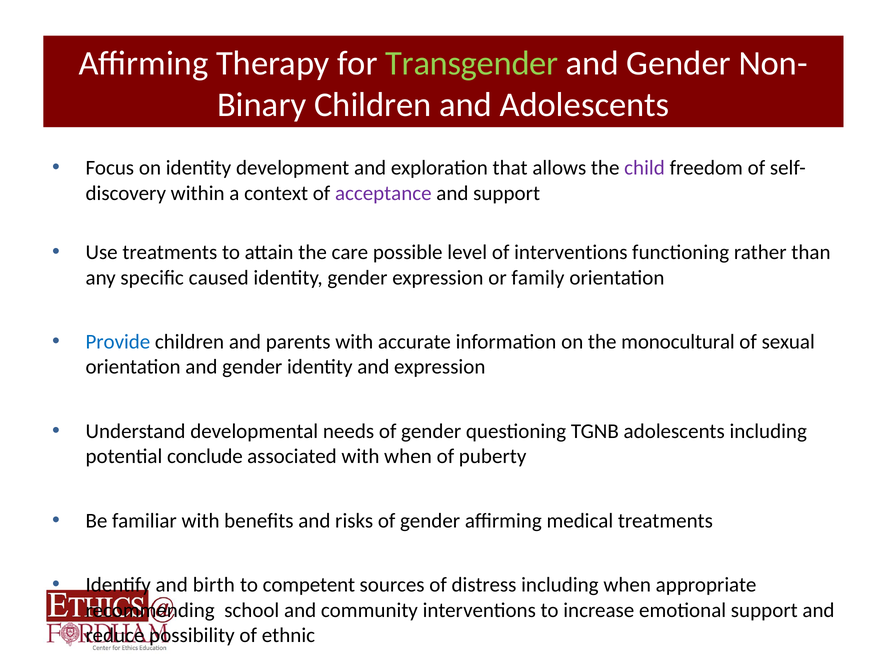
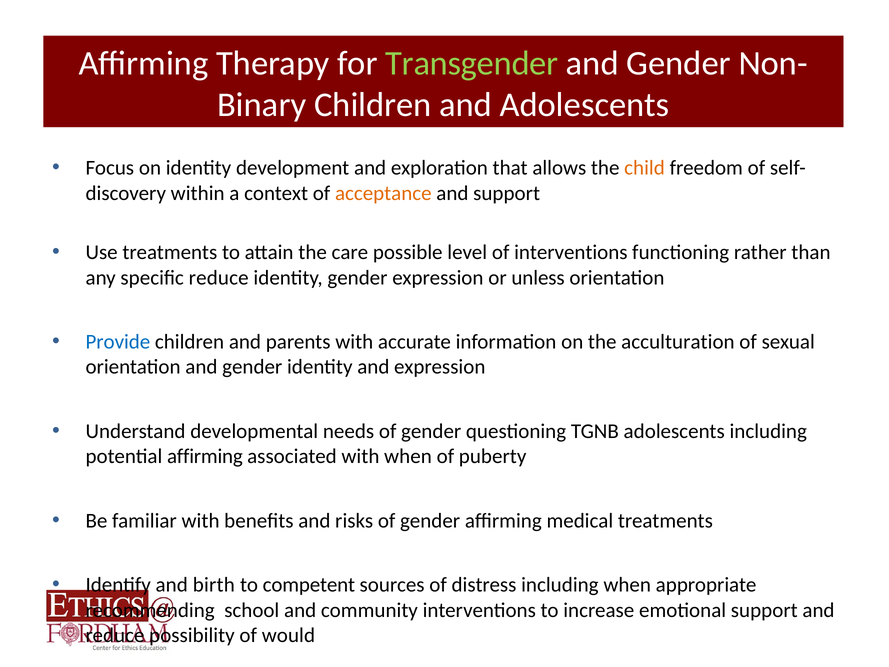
child colour: purple -> orange
acceptance colour: purple -> orange
specific caused: caused -> reduce
family: family -> unless
monocultural: monocultural -> acculturation
potential conclude: conclude -> affirming
ethnic: ethnic -> would
